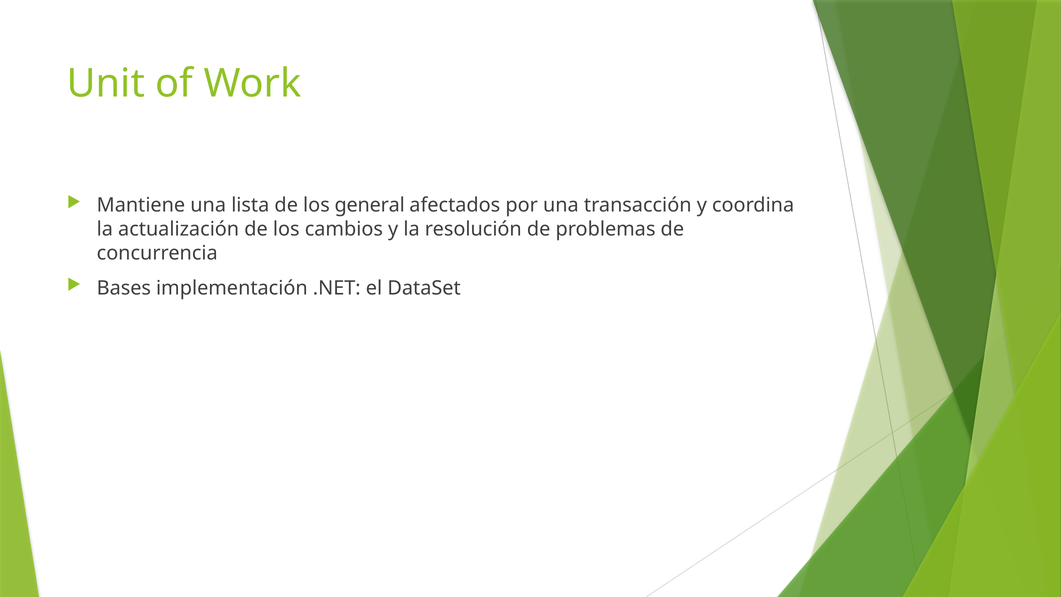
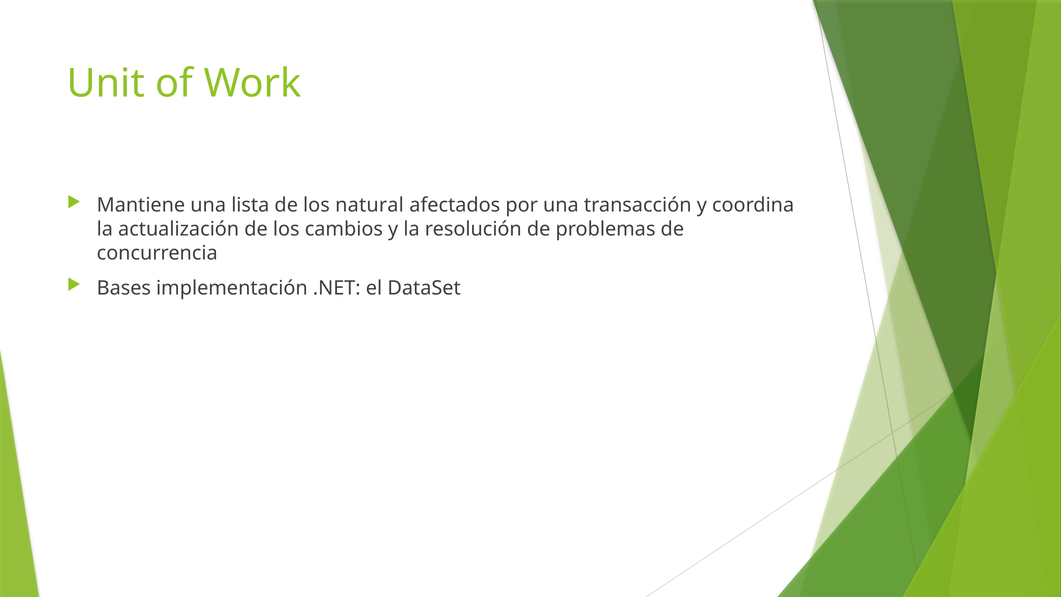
general: general -> natural
